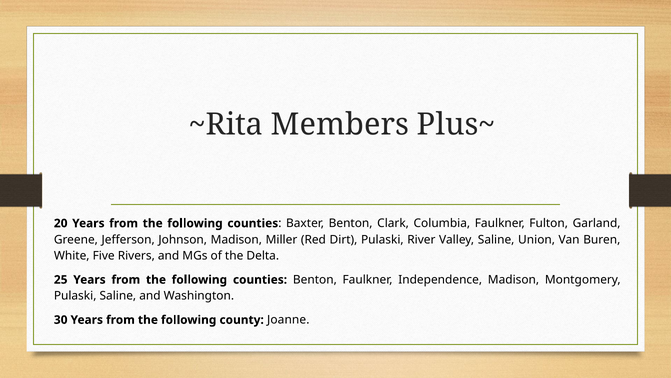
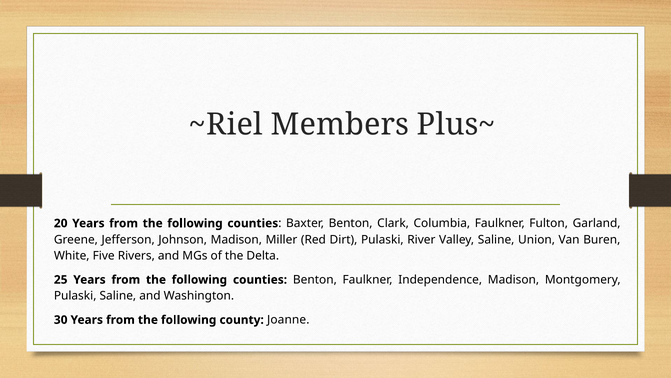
~Rita: ~Rita -> ~Riel
